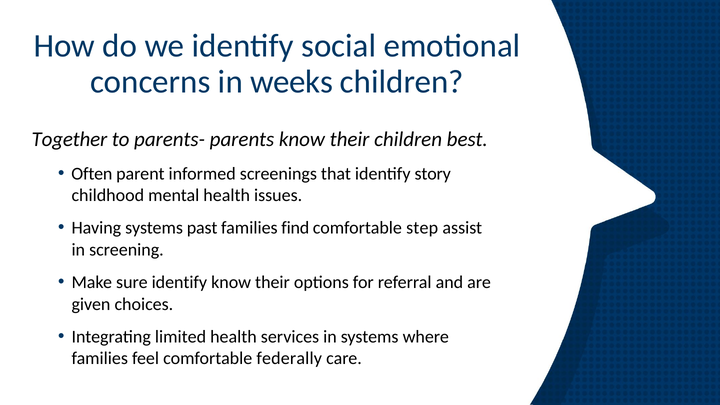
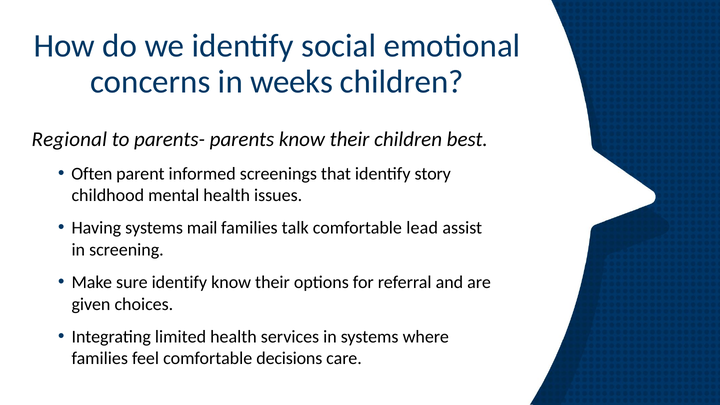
Together: Together -> Regional
past: past -> mail
find: find -> talk
step: step -> lead
federally: federally -> decisions
